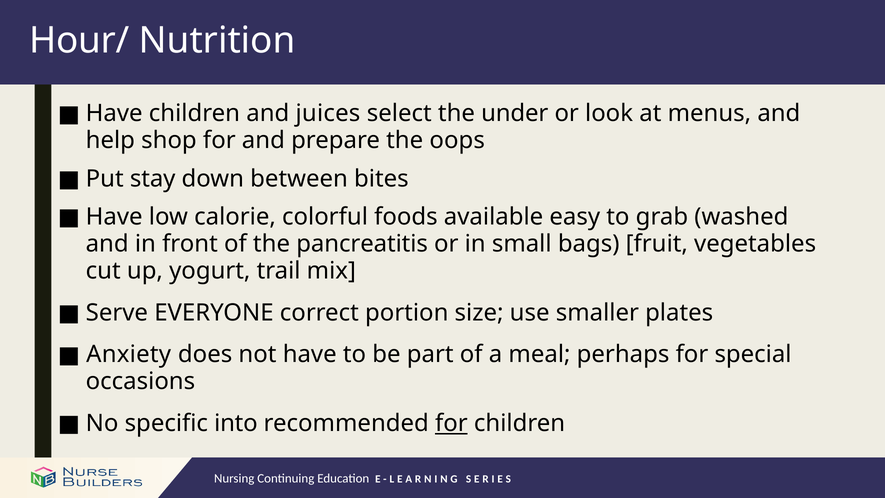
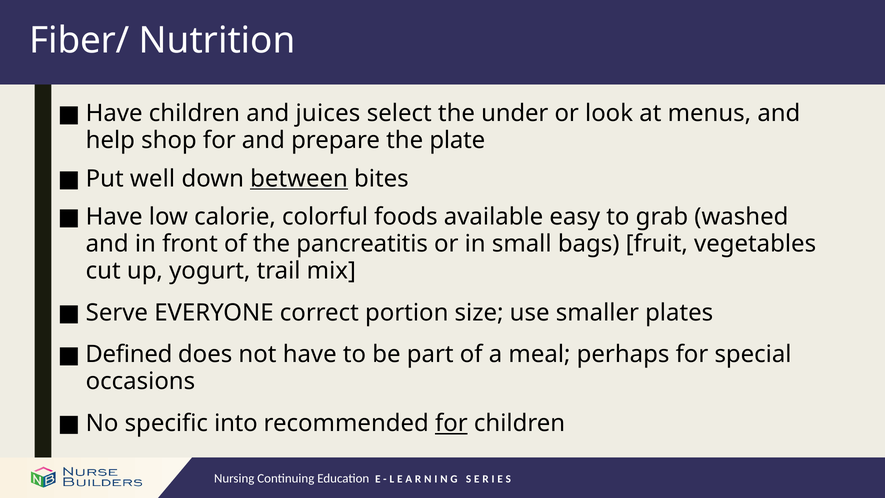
Hour/: Hour/ -> Fiber/
oops: oops -> plate
stay: stay -> well
between underline: none -> present
Anxiety: Anxiety -> Defined
